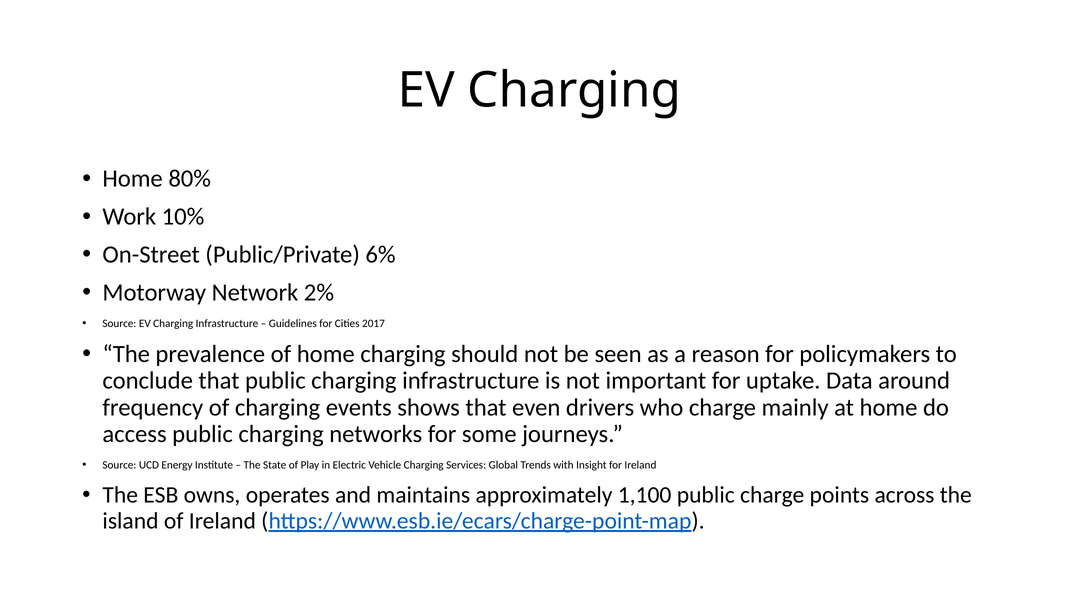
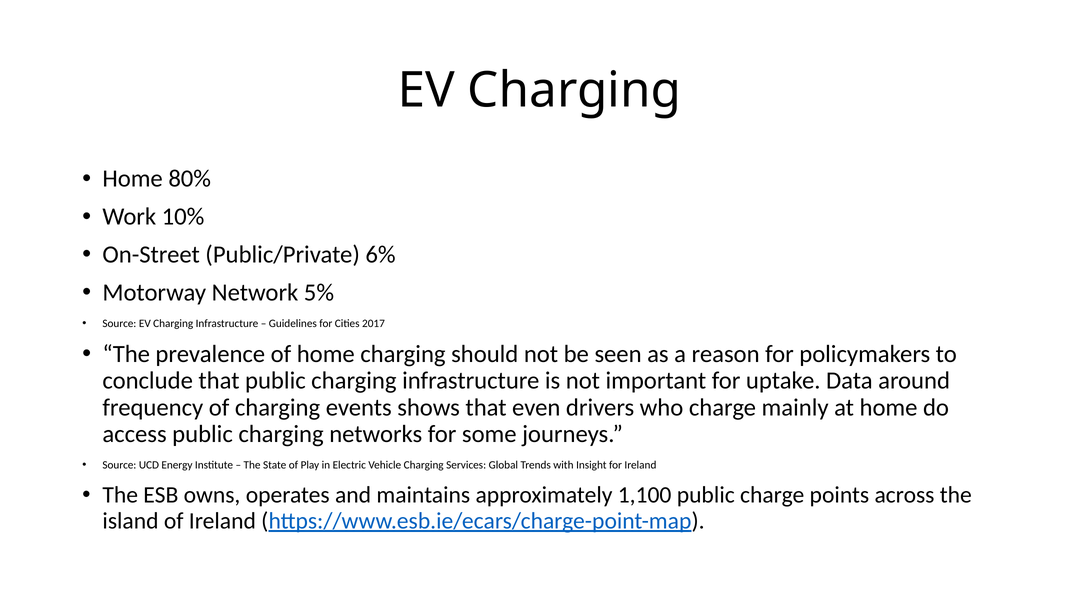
2%: 2% -> 5%
